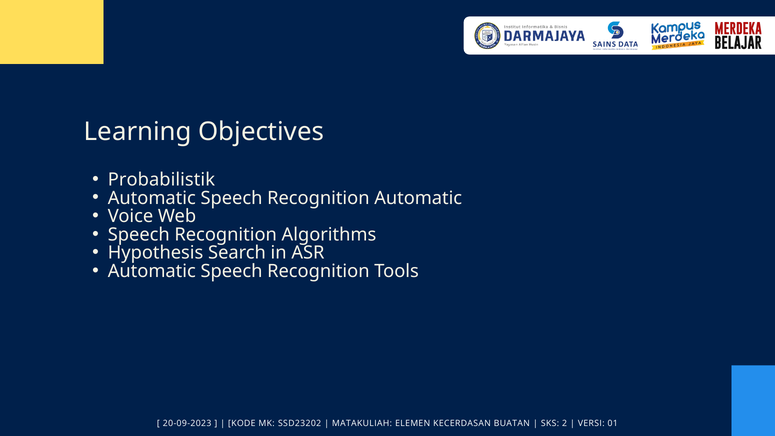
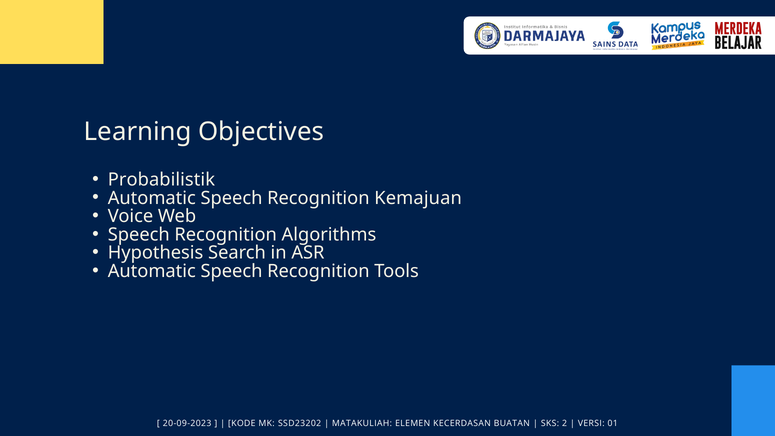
Recognition Automatic: Automatic -> Kemajuan
